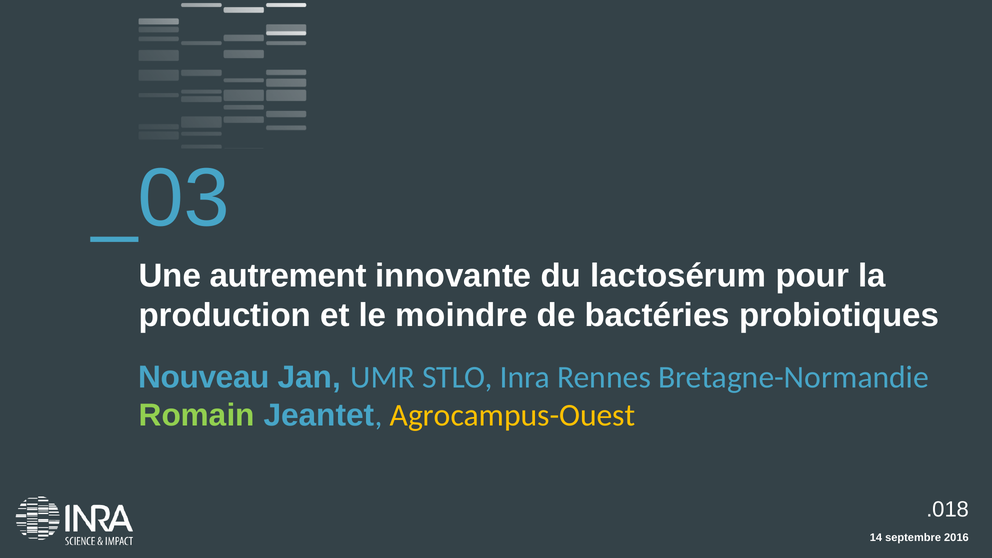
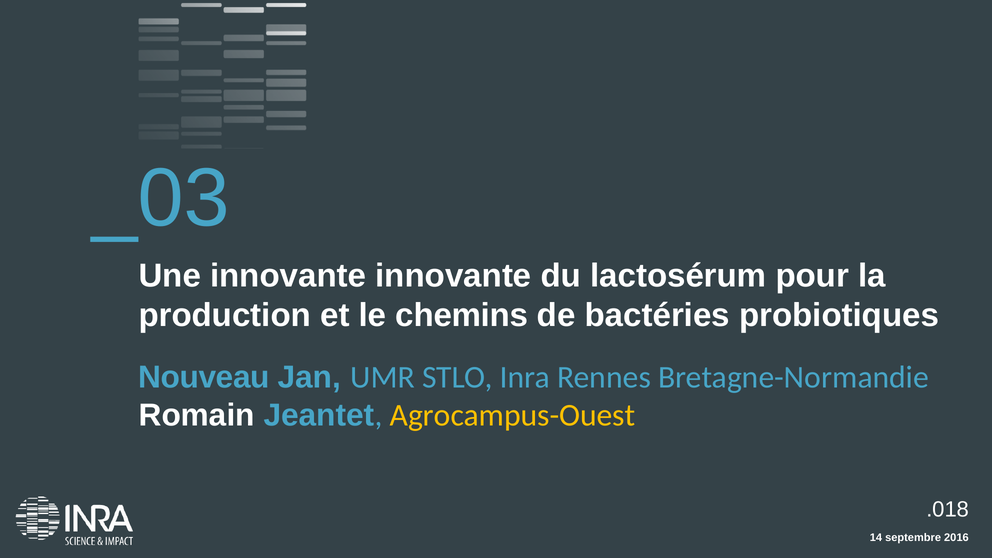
Une autrement: autrement -> innovante
moindre: moindre -> chemins
Romain colour: light green -> white
